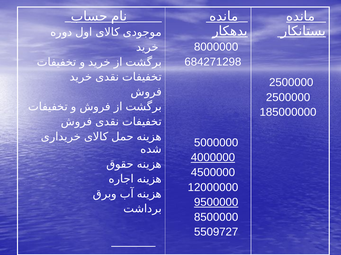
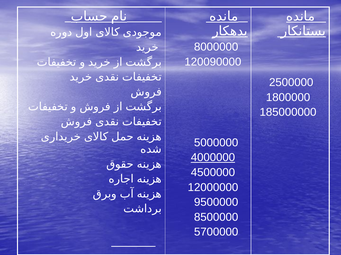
684271298: 684271298 -> 120090000
2500000 at (288, 98): 2500000 -> 1800000
9500000 underline: present -> none
5509727: 5509727 -> 5700000
